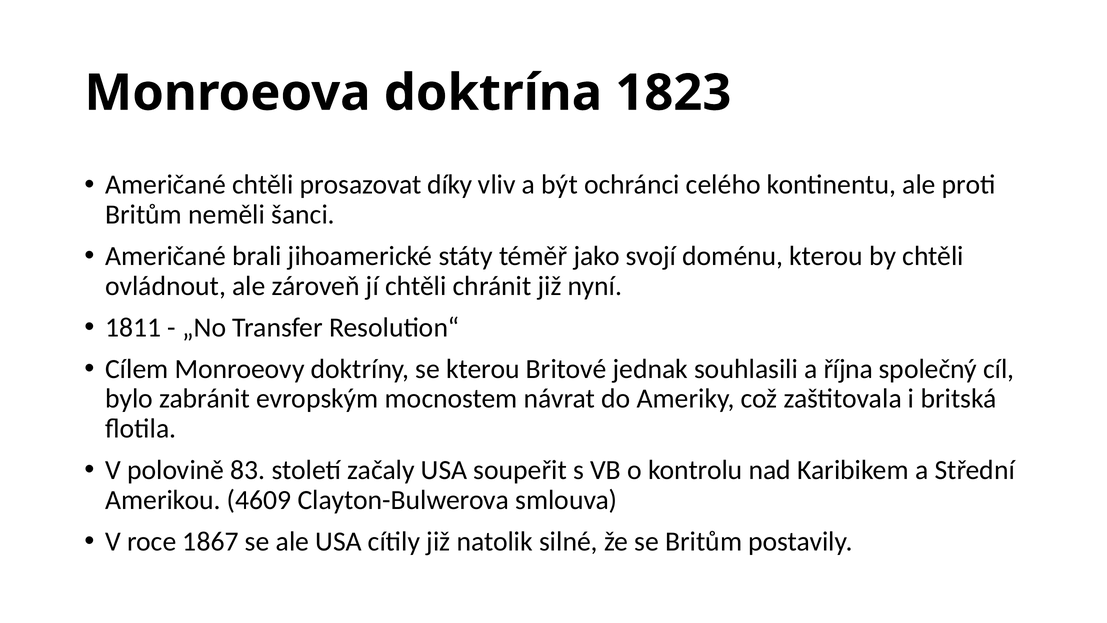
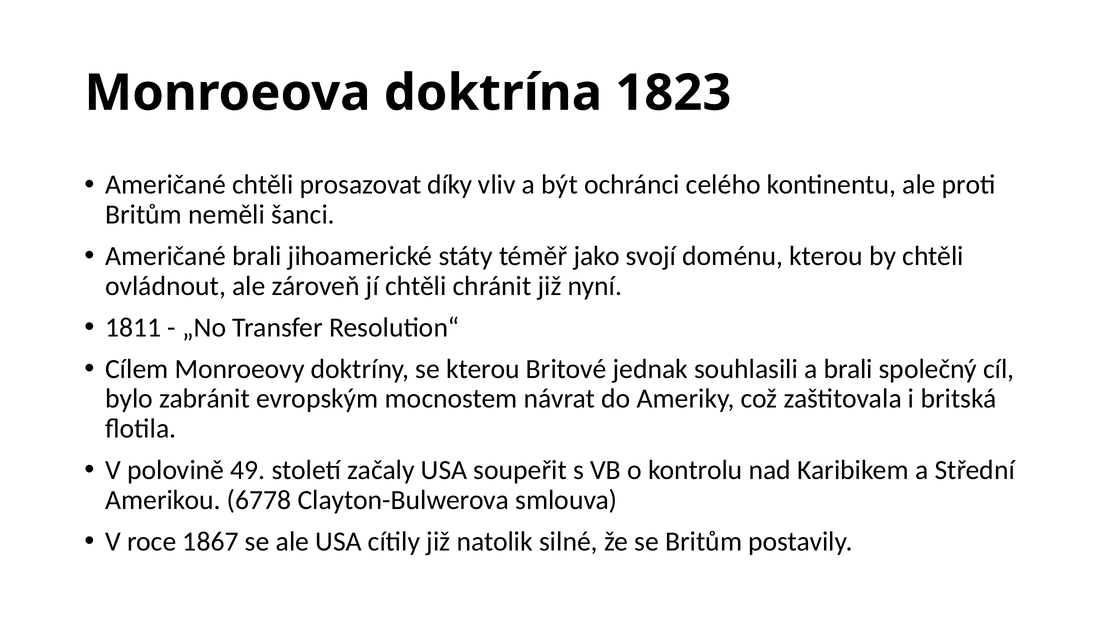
a října: října -> brali
83: 83 -> 49
4609: 4609 -> 6778
